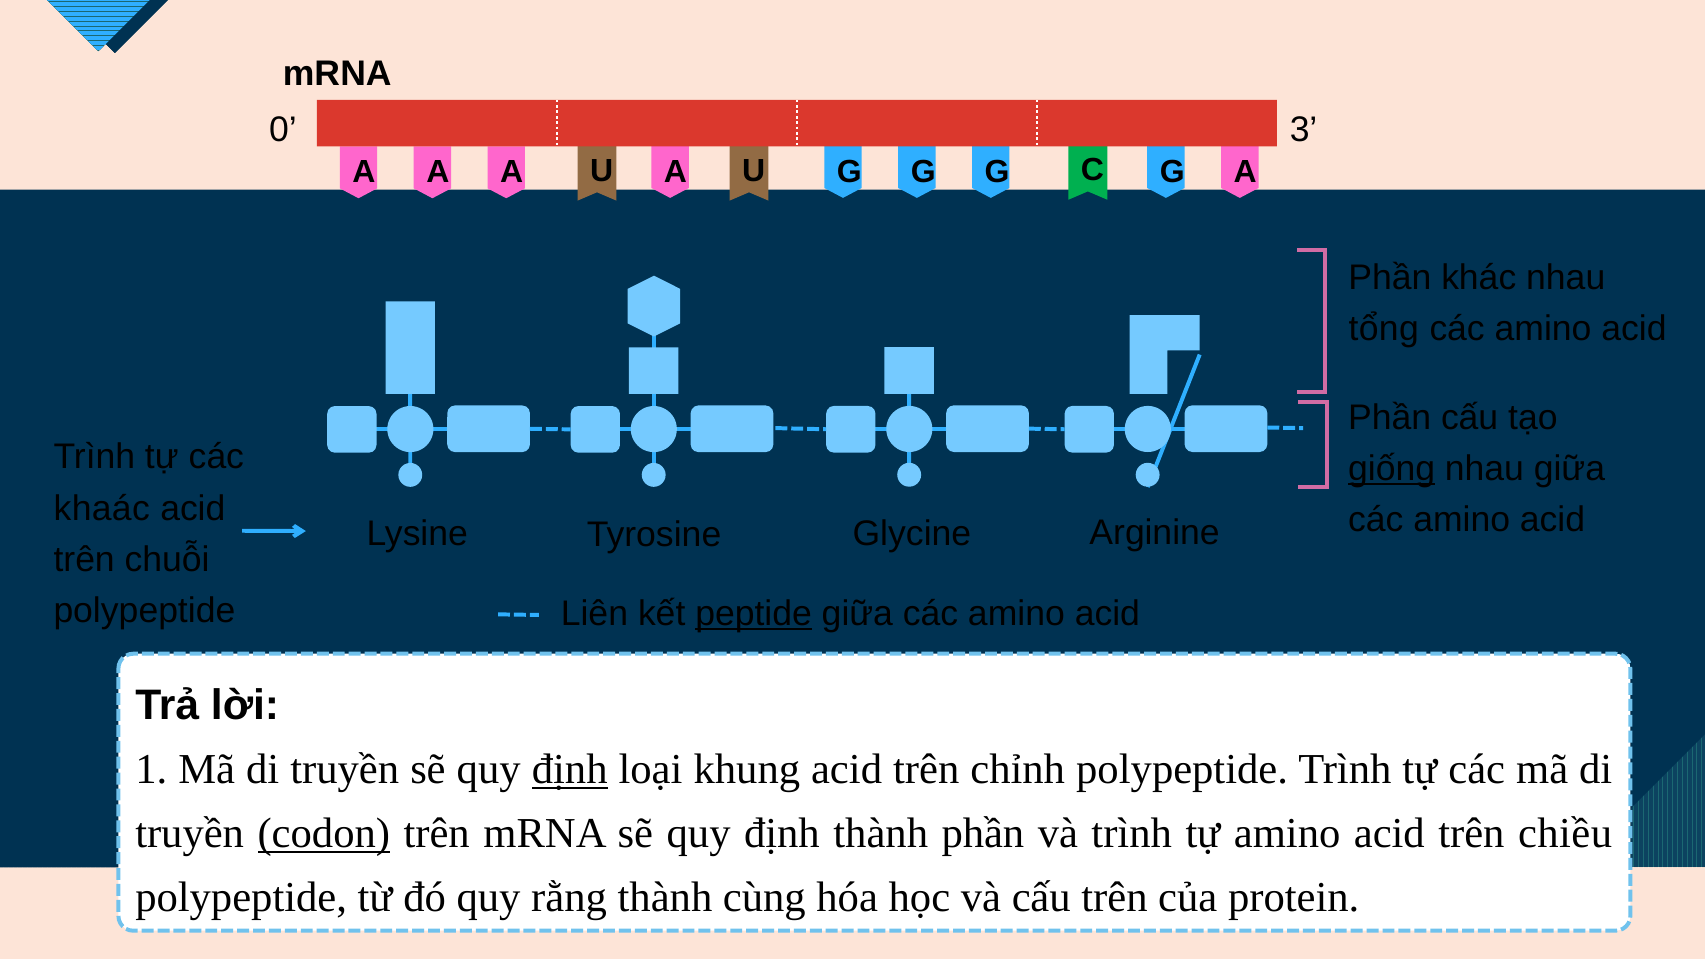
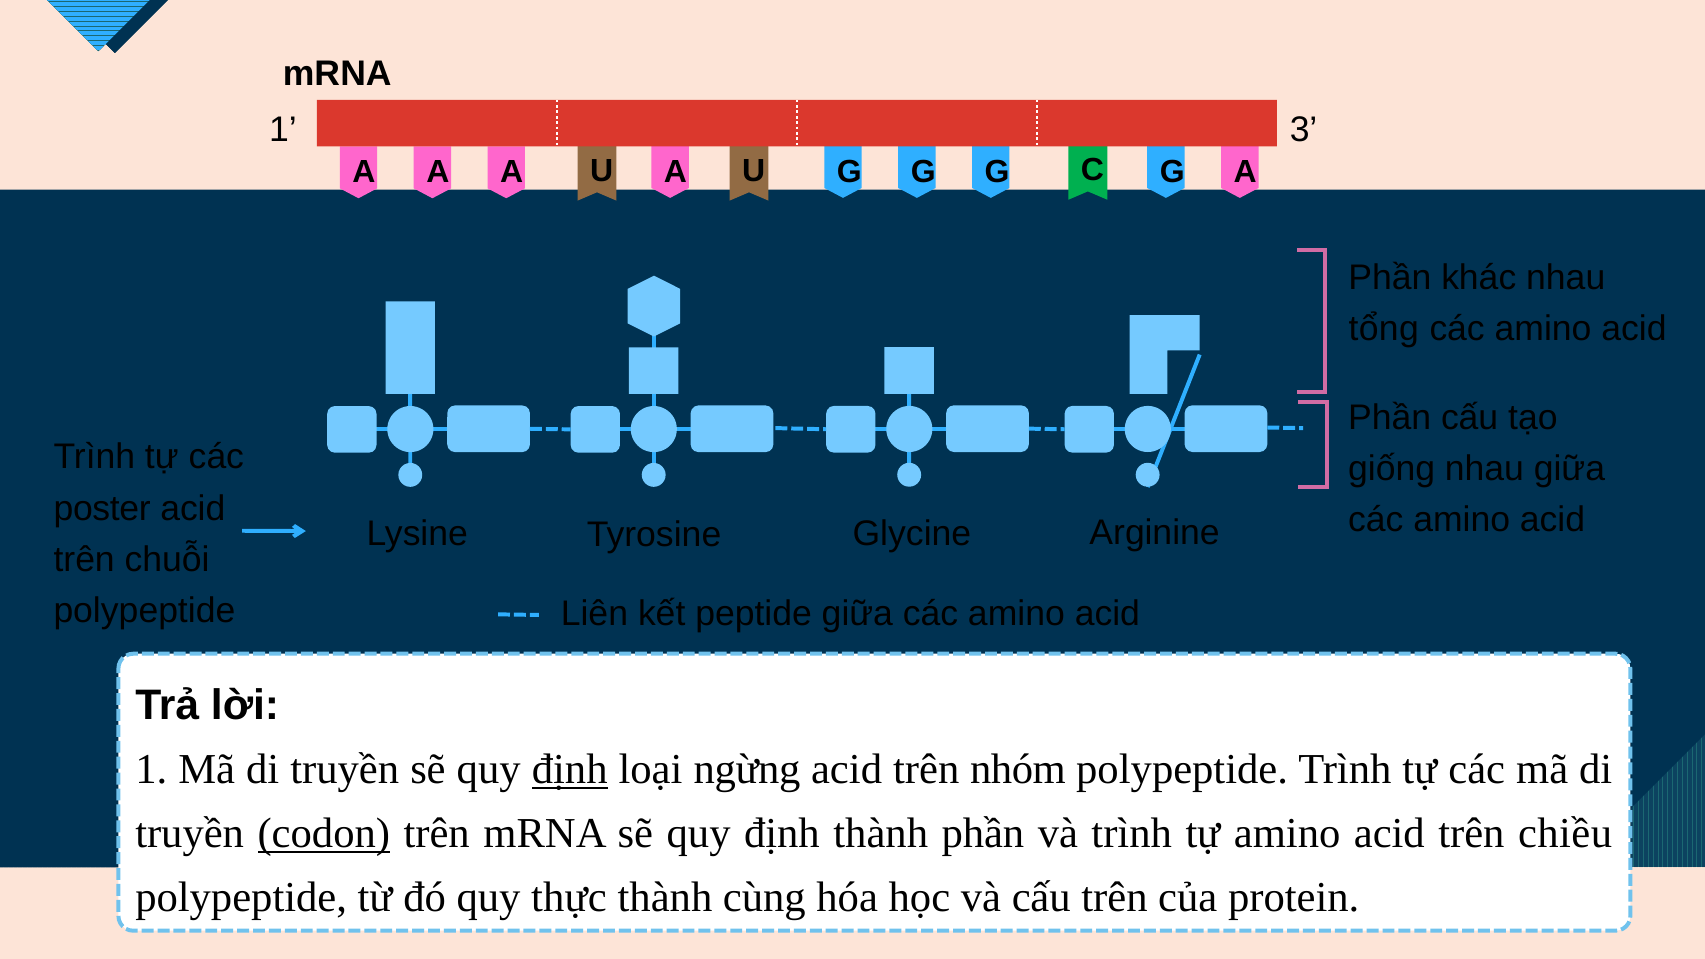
0 at (283, 130): 0 -> 1
giống underline: present -> none
khaác: khaác -> poster
peptide underline: present -> none
khung: khung -> ngừng
chỉnh: chỉnh -> nhóm
rằng: rằng -> thực
